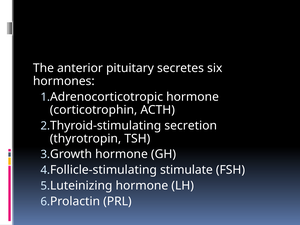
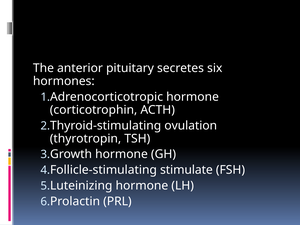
secretion: secretion -> ovulation
